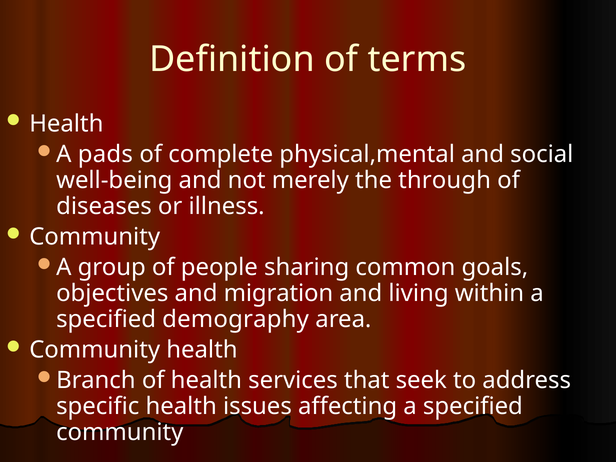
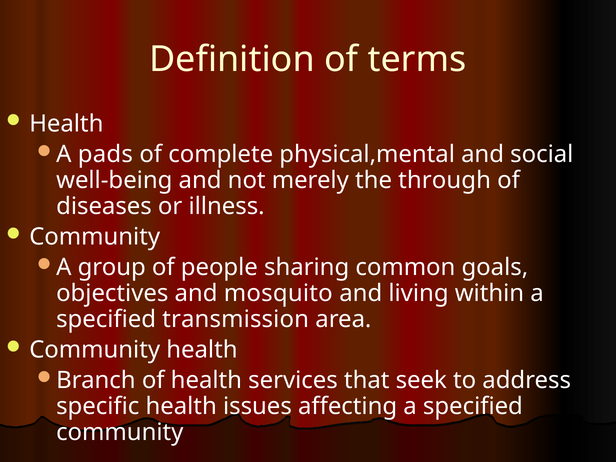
migration: migration -> mosquito
demography: demography -> transmission
